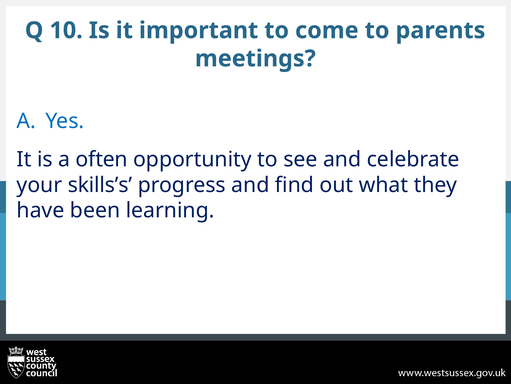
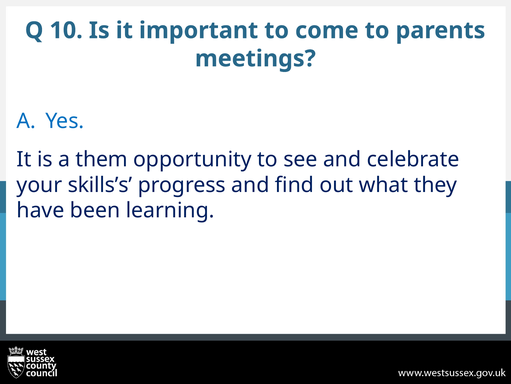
often: often -> them
